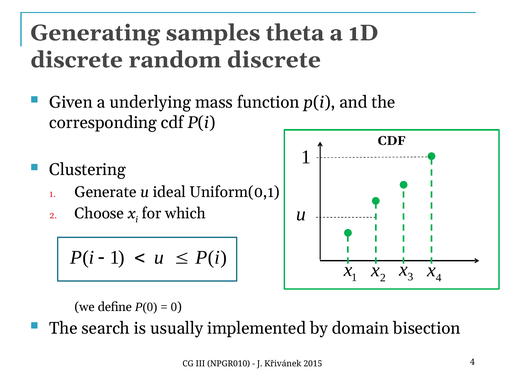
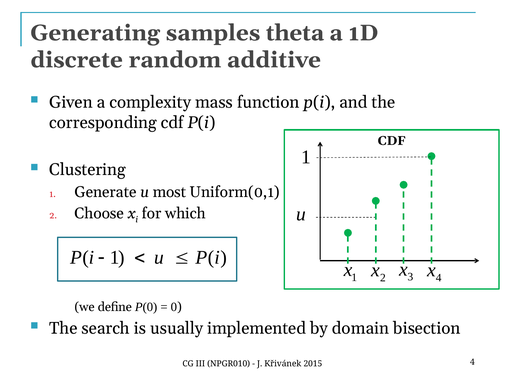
random discrete: discrete -> additive
underlying: underlying -> complexity
ideal: ideal -> most
